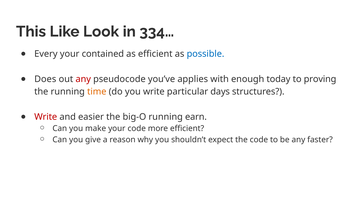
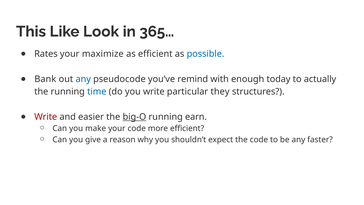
334…: 334… -> 365…
Every: Every -> Rates
contained: contained -> maximize
Does: Does -> Bank
any at (83, 79) colour: red -> blue
applies: applies -> remind
proving: proving -> actually
time colour: orange -> blue
days: days -> they
big-O underline: none -> present
